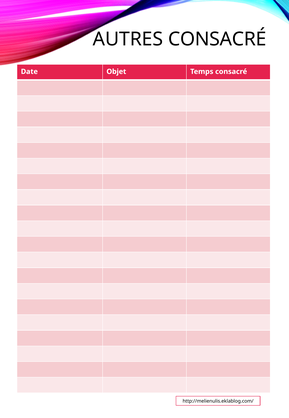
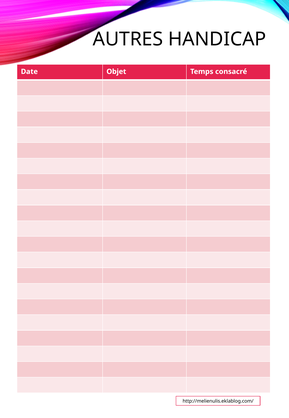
AUTRES CONSACRÉ: CONSACRÉ -> HANDICAP
